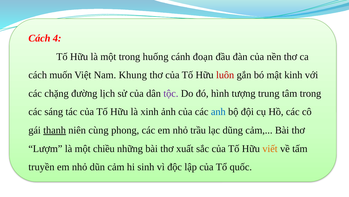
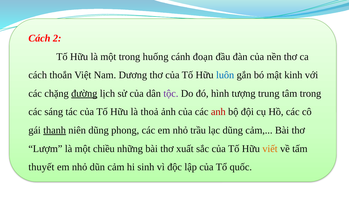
4: 4 -> 2
muốn: muốn -> thoắn
Khung: Khung -> Dương
luôn colour: red -> blue
đường underline: none -> present
xinh: xinh -> thoả
anh colour: blue -> red
niên cùng: cùng -> dũng
truyền: truyền -> thuyết
